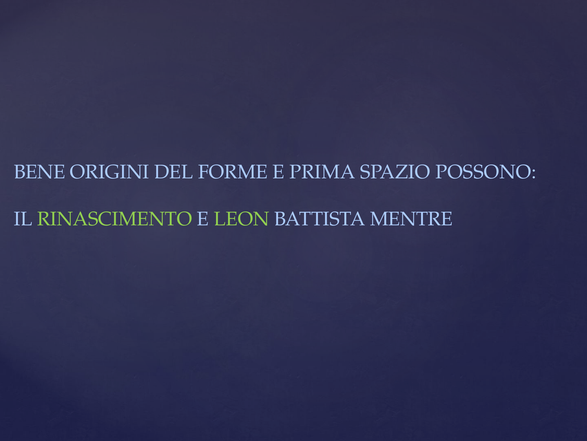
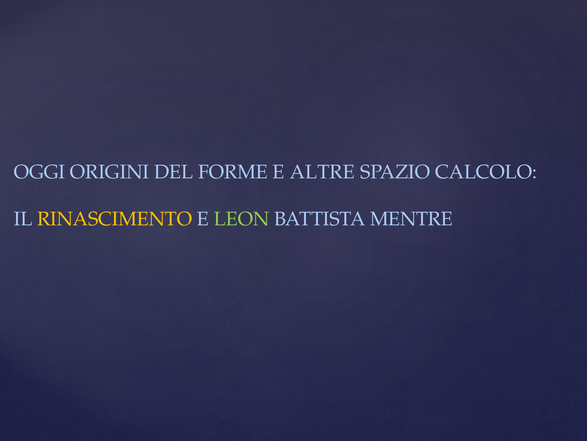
BENE: BENE -> OGGI
PRIMA: PRIMA -> ALTRE
POSSONO: POSSONO -> CALCOLO
RINASCIMENTO colour: light green -> yellow
